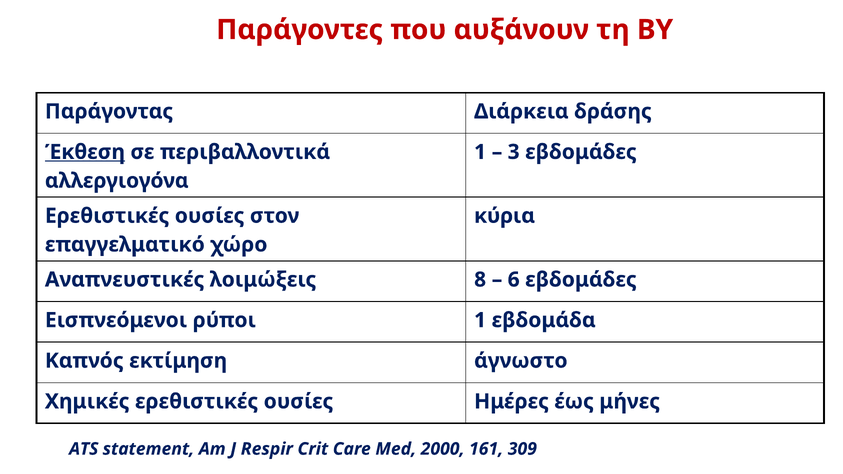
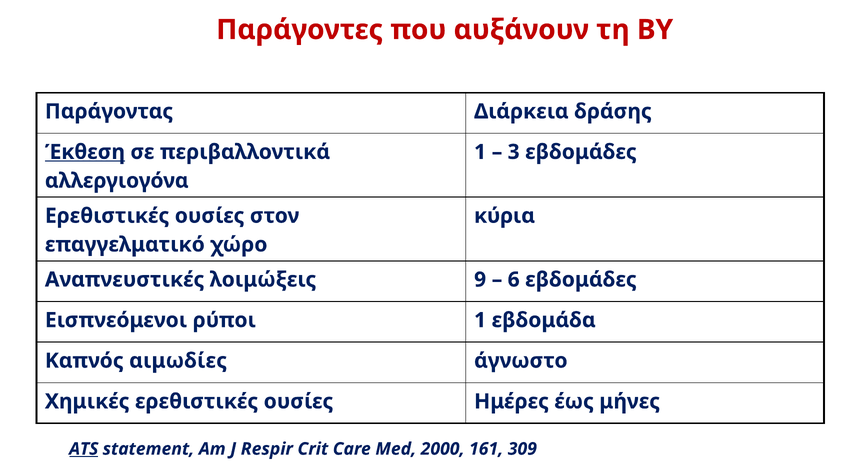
8: 8 -> 9
εκτίμηση: εκτίμηση -> αιμωδίες
ATS underline: none -> present
